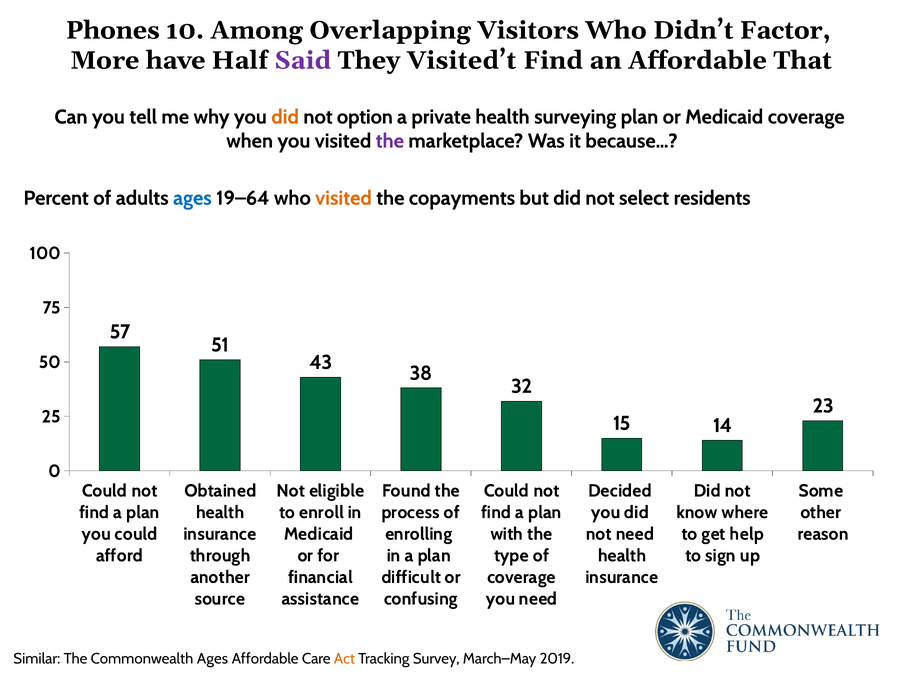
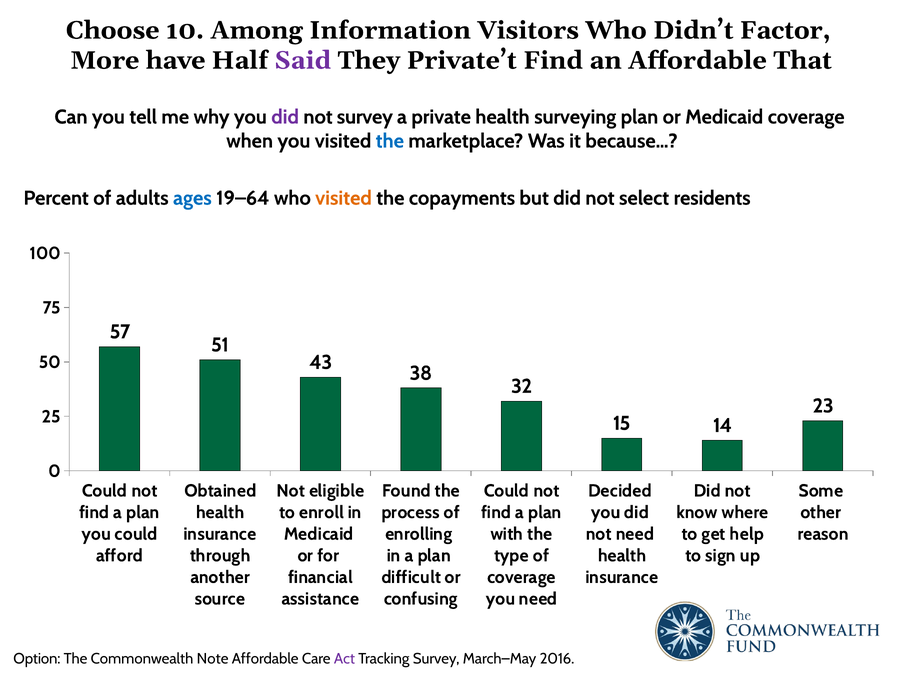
Phones: Phones -> Choose
Overlapping: Overlapping -> Information
Visited’t: Visited’t -> Private’t
did at (285, 117) colour: orange -> purple
not option: option -> survey
the at (390, 141) colour: purple -> blue
Similar: Similar -> Option
Commonwealth Ages: Ages -> Note
Act colour: orange -> purple
2019: 2019 -> 2016
